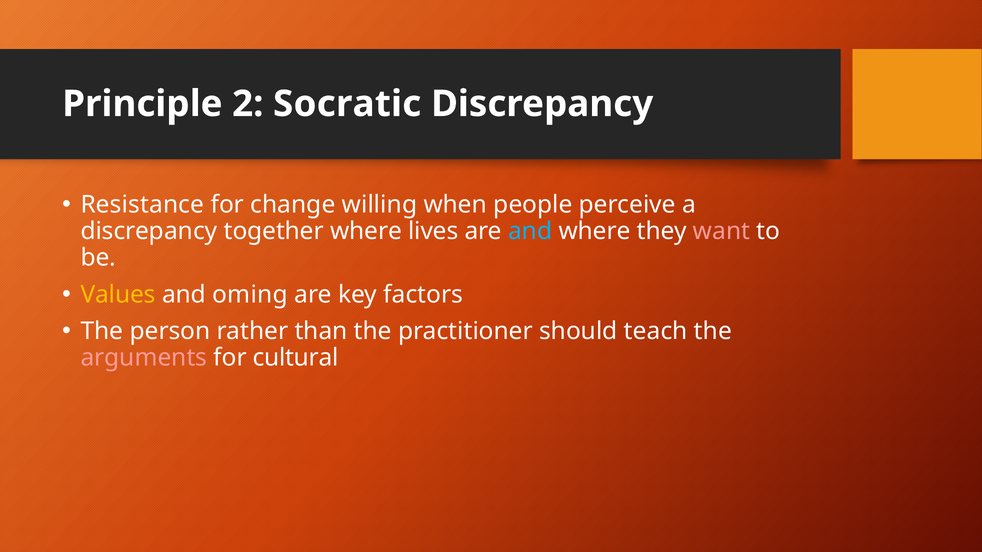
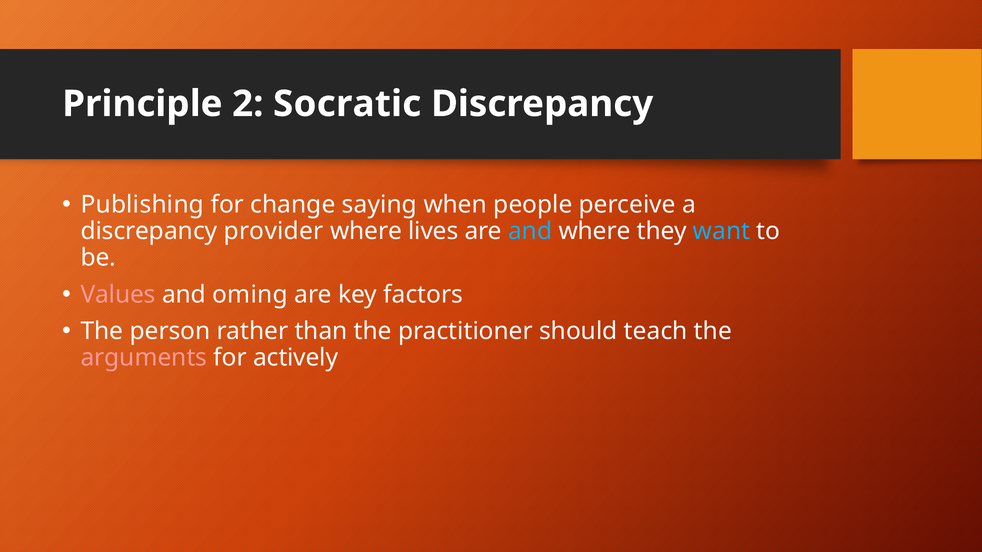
Resistance: Resistance -> Publishing
willing: willing -> saying
together: together -> provider
want colour: pink -> light blue
Values colour: yellow -> pink
cultural: cultural -> actively
